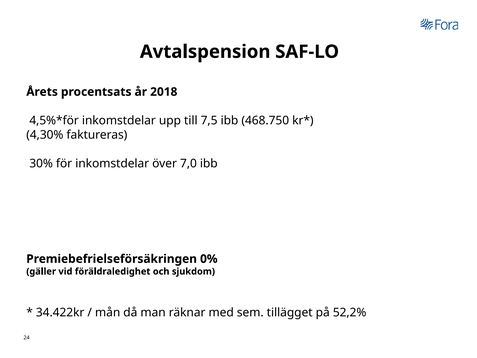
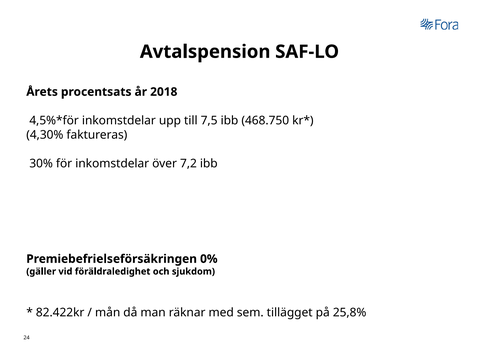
7,0: 7,0 -> 7,2
34.422kr: 34.422kr -> 82.422kr
52,2%: 52,2% -> 25,8%
